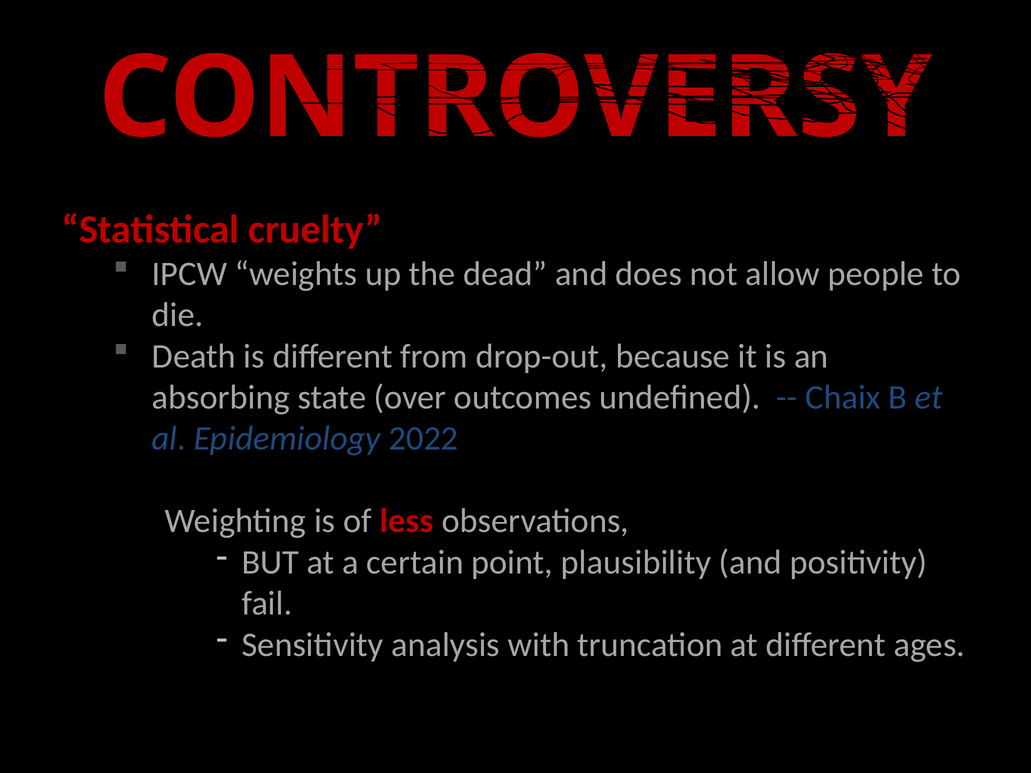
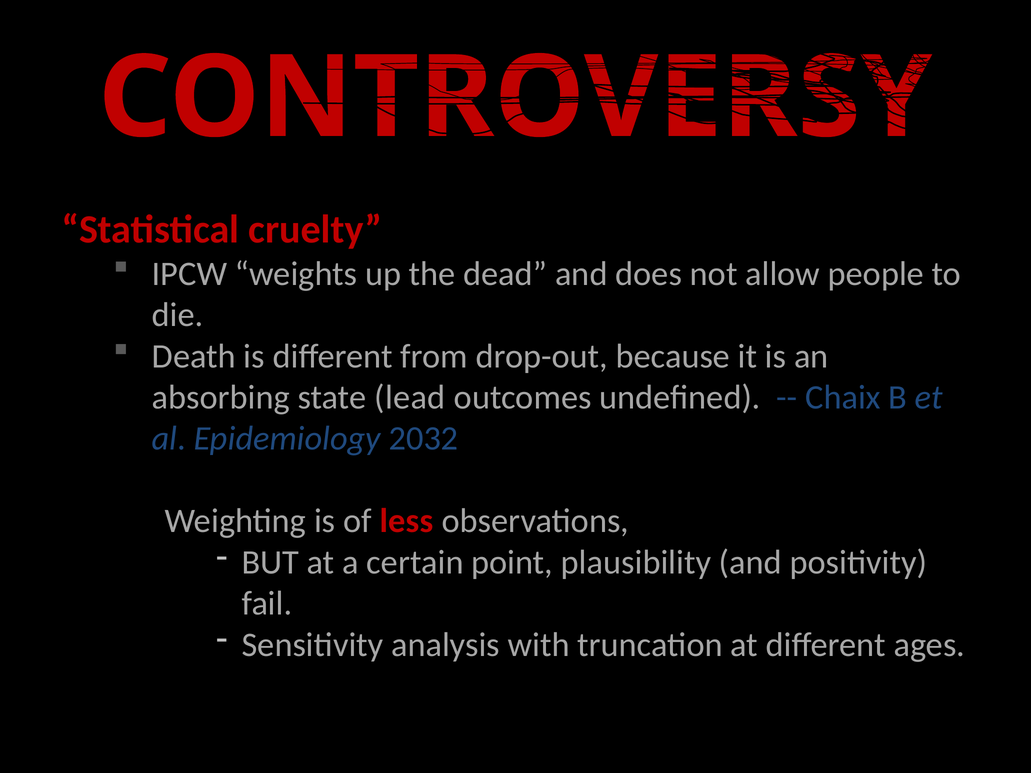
over: over -> lead
2022: 2022 -> 2032
